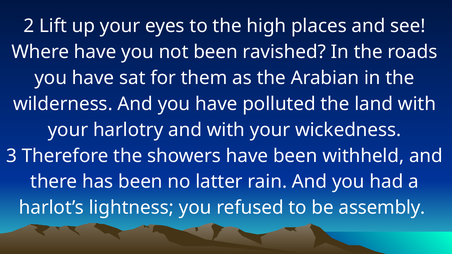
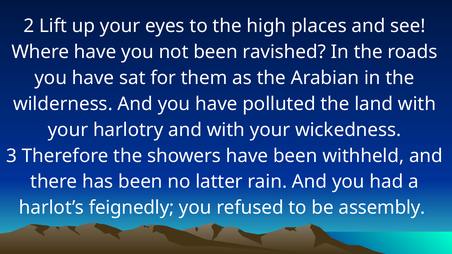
lightness: lightness -> feignedly
